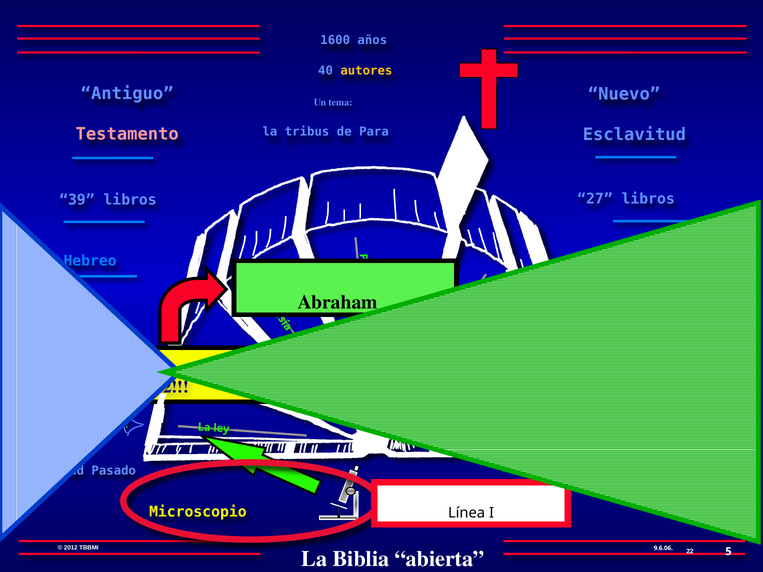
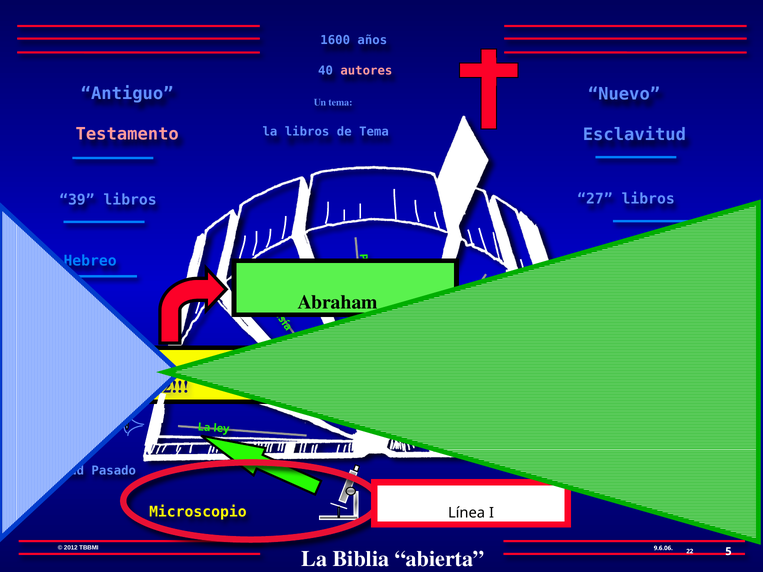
autores colour: yellow -> pink
la tribus: tribus -> libros
de Para: Para -> Tema
